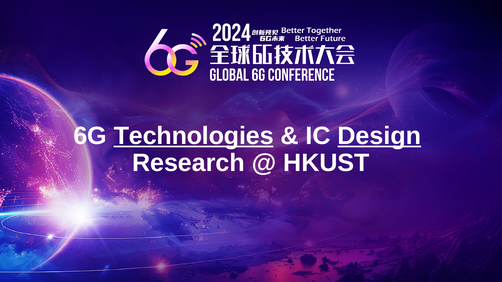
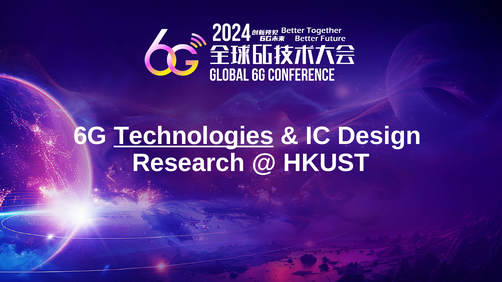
Design underline: present -> none
